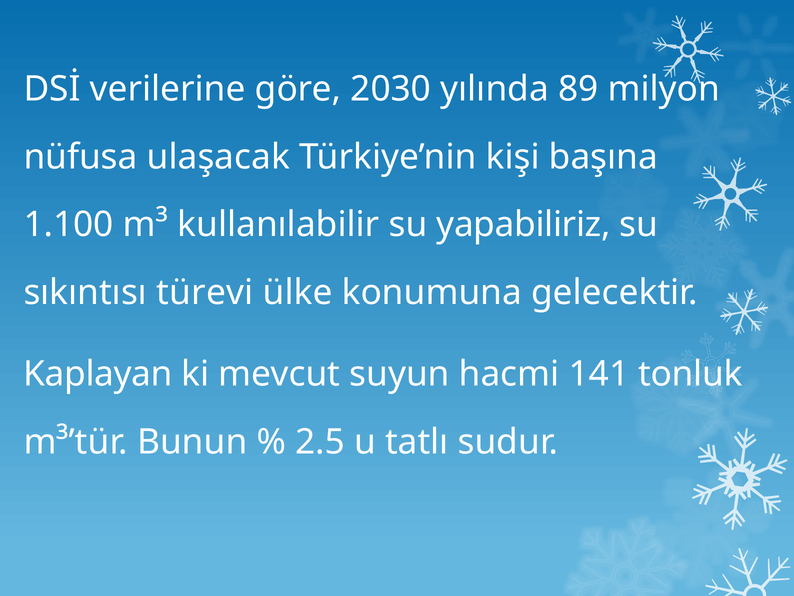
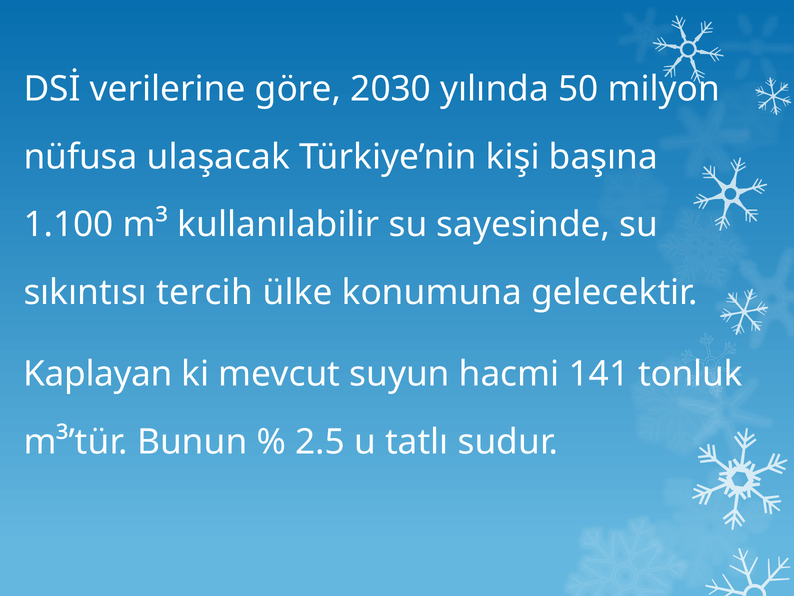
89: 89 -> 50
yapabiliriz: yapabiliriz -> sayesinde
türevi: türevi -> tercih
